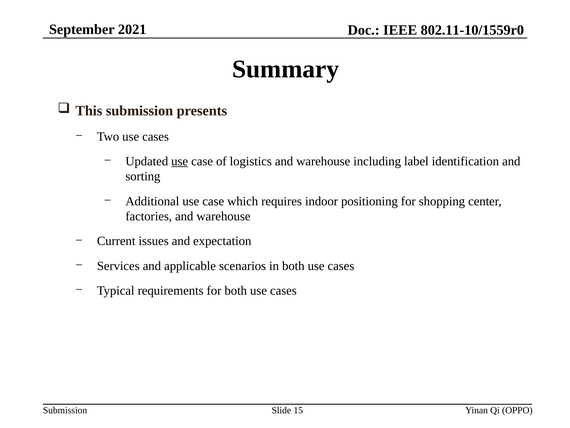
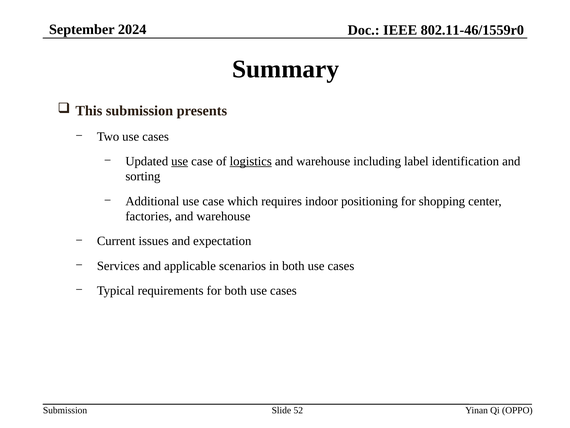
2021: 2021 -> 2024
802.11-10/1559r0: 802.11-10/1559r0 -> 802.11-46/1559r0
logistics underline: none -> present
15: 15 -> 52
